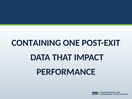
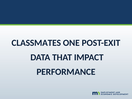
CONTAINING: CONTAINING -> CLASSMATES
